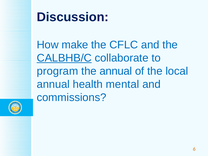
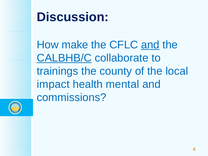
and at (150, 45) underline: none -> present
program: program -> trainings
the annual: annual -> county
annual at (53, 84): annual -> impact
